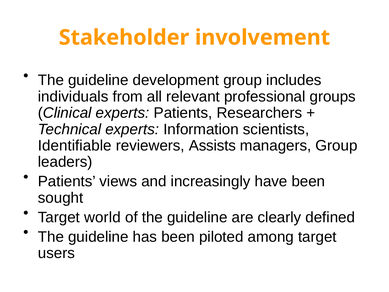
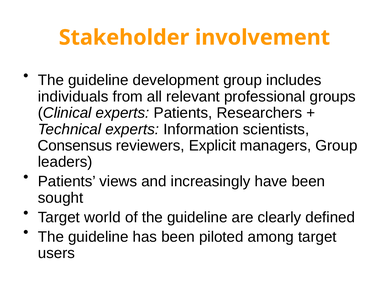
Identifiable: Identifiable -> Consensus
Assists: Assists -> Explicit
